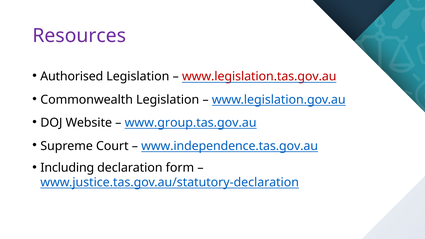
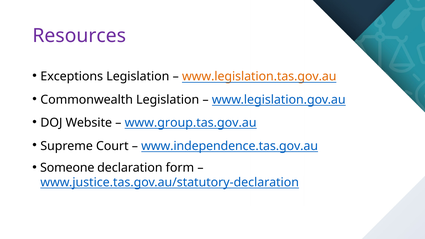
Authorised: Authorised -> Exceptions
www.legislation.tas.gov.au colour: red -> orange
Including: Including -> Someone
